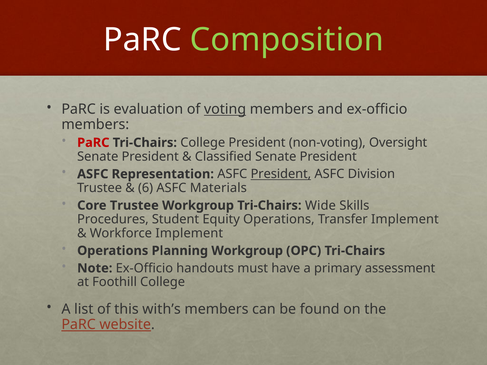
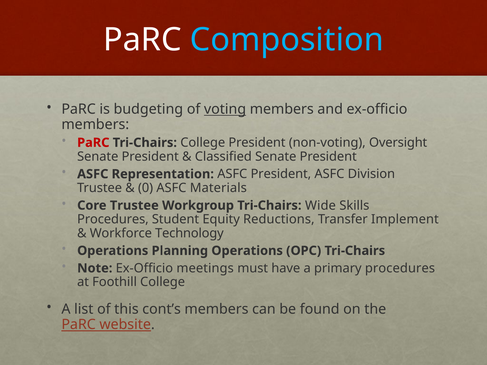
Composition colour: light green -> light blue
evaluation: evaluation -> budgeting
President at (281, 174) underline: present -> none
6: 6 -> 0
Equity Operations: Operations -> Reductions
Workforce Implement: Implement -> Technology
Planning Workgroup: Workgroup -> Operations
handouts: handouts -> meetings
primary assessment: assessment -> procedures
with’s: with’s -> cont’s
